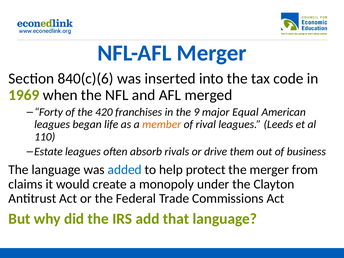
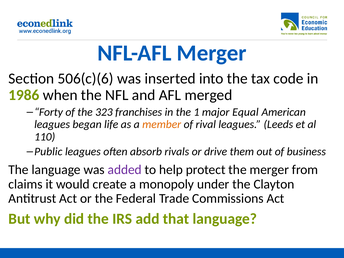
840(c)(6: 840(c)(6 -> 506(c)(6
1969: 1969 -> 1986
420: 420 -> 323
9: 9 -> 1
Estate: Estate -> Public
added colour: blue -> purple
